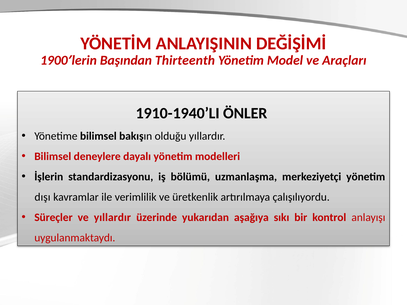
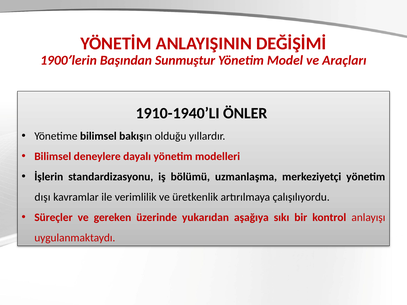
Thirteenth: Thirteenth -> Sunmuştur
ve yıllardır: yıllardır -> gereken
